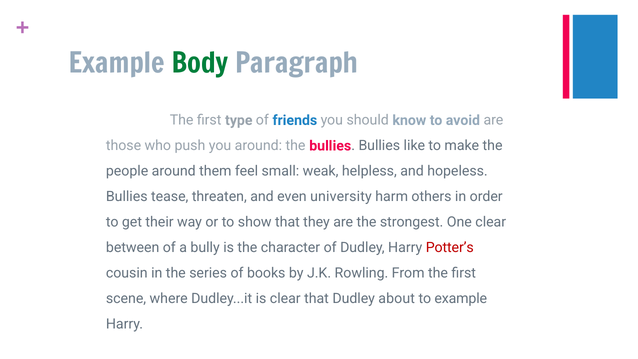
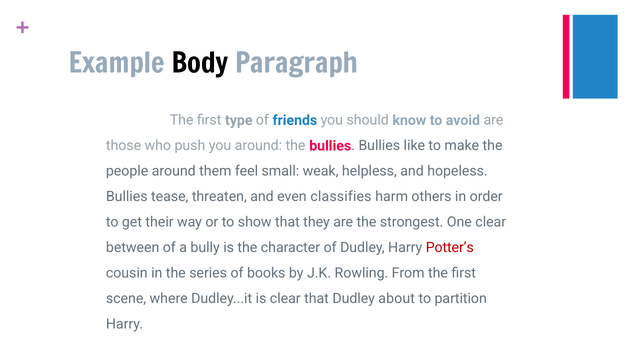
Body colour: green -> black
university: university -> classifies
to example: example -> partition
